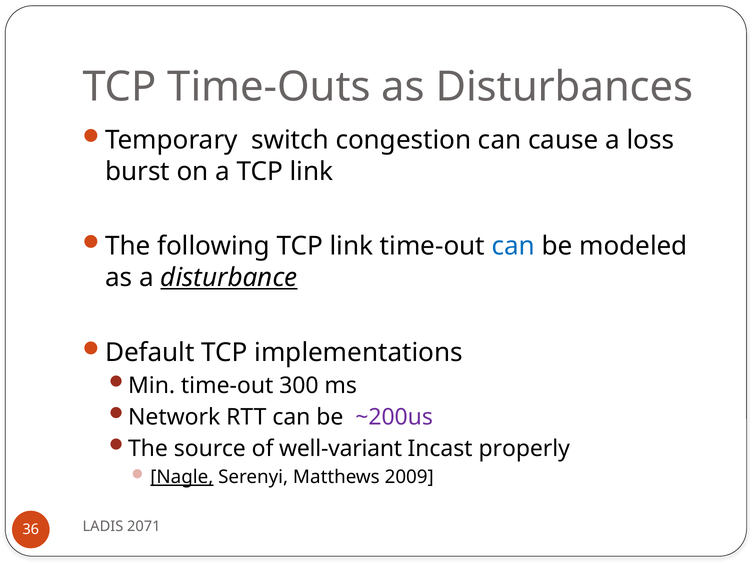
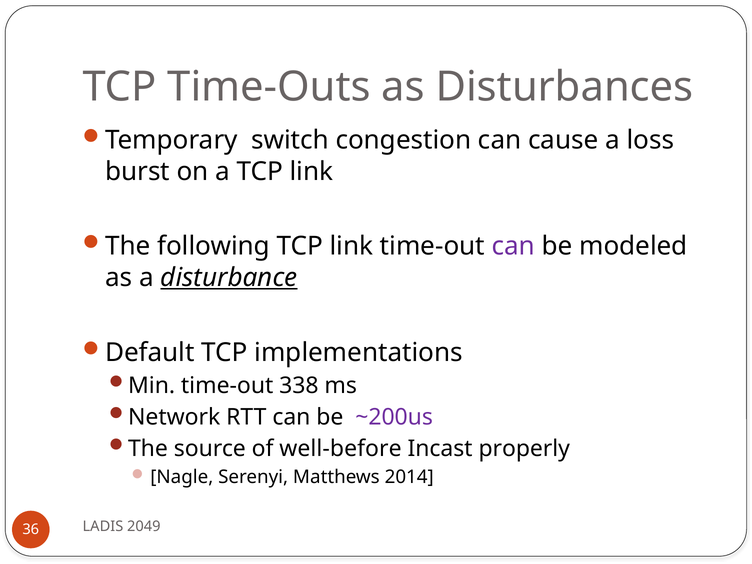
can at (513, 246) colour: blue -> purple
300: 300 -> 338
well-variant: well-variant -> well-before
Nagle underline: present -> none
2009: 2009 -> 2014
2071: 2071 -> 2049
